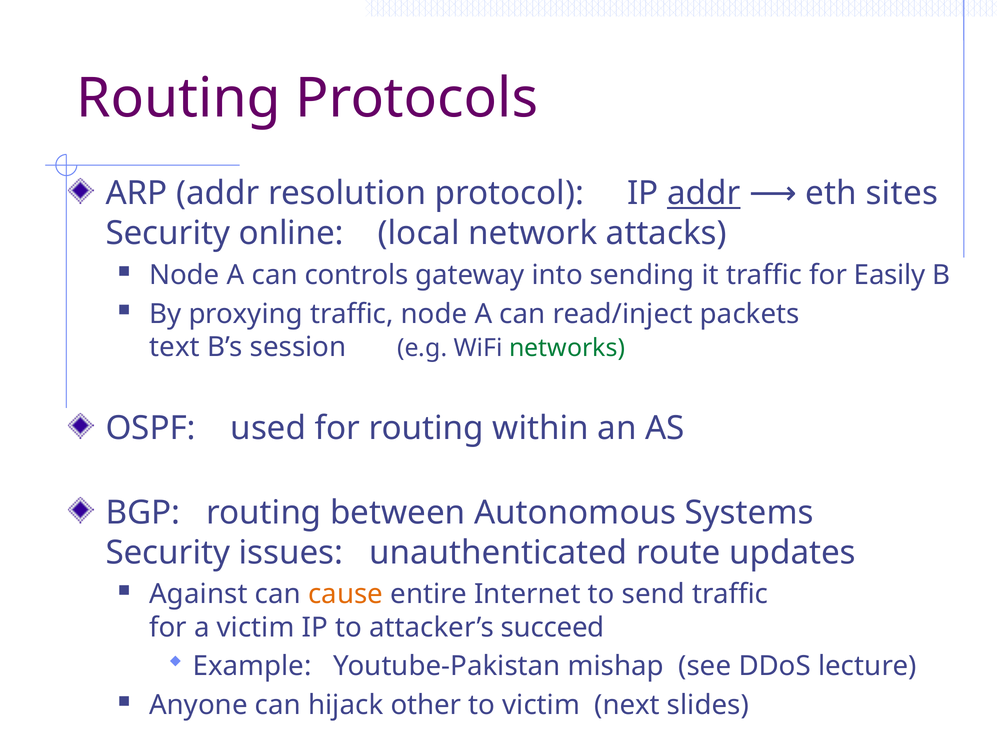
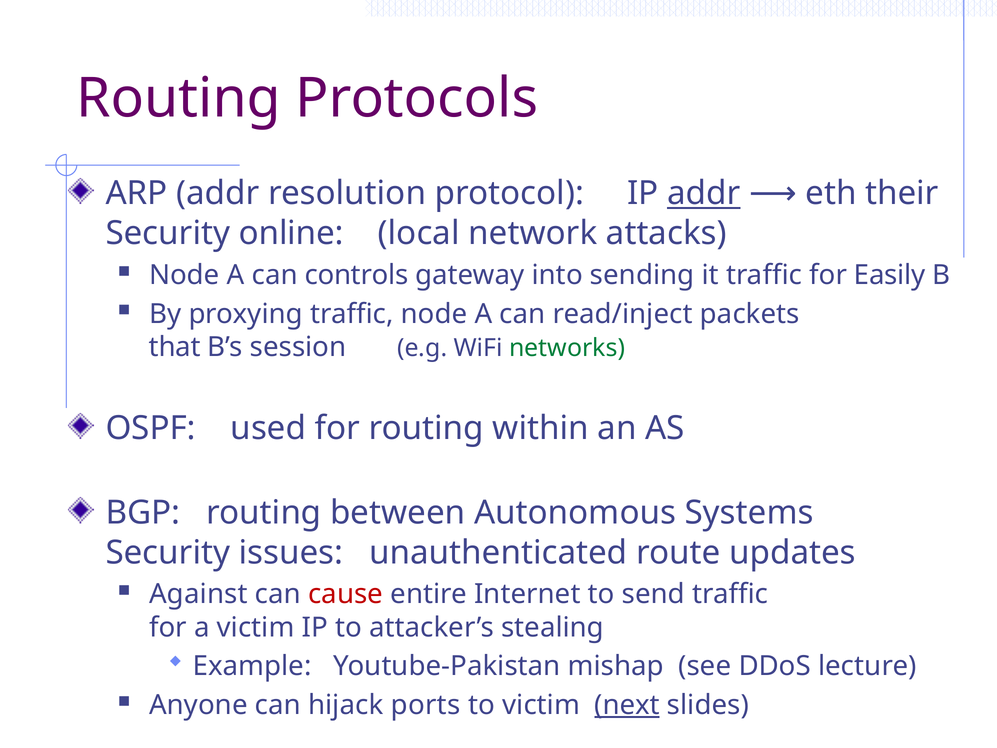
sites: sites -> their
text: text -> that
cause colour: orange -> red
succeed: succeed -> stealing
other: other -> ports
next underline: none -> present
